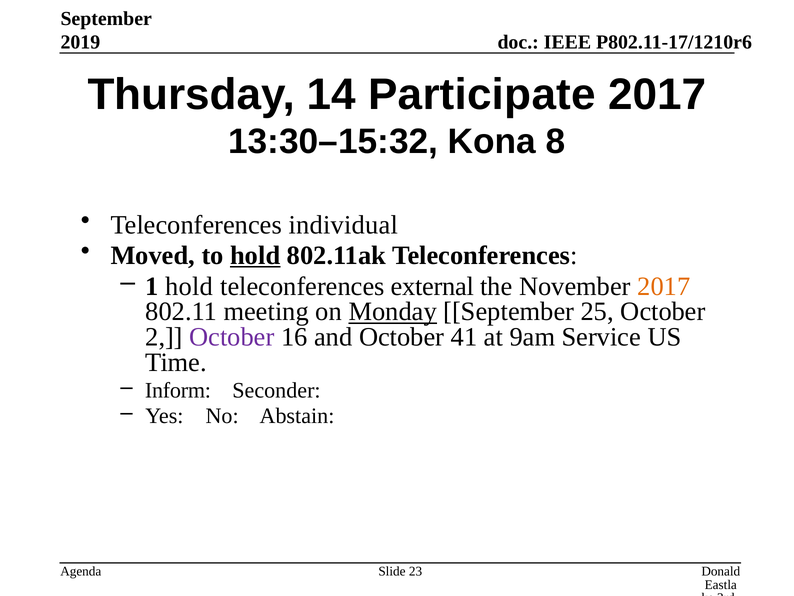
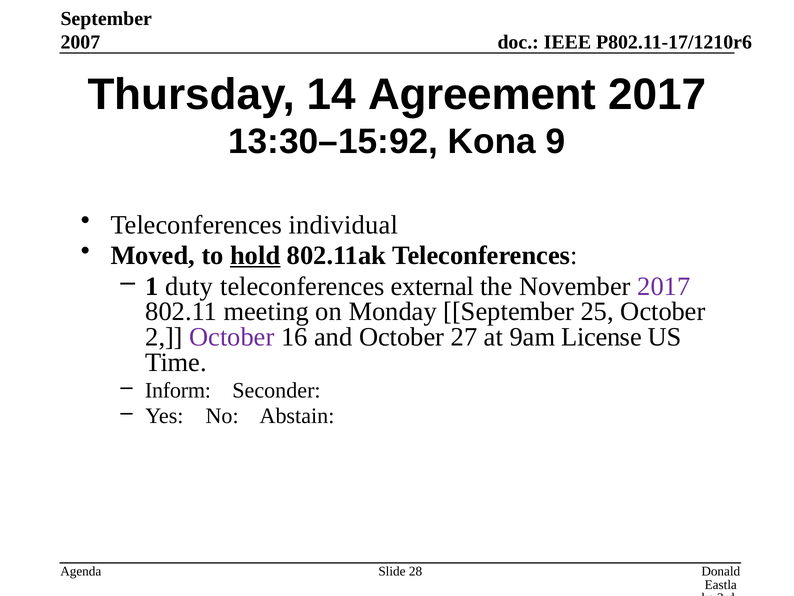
2019: 2019 -> 2007
Participate: Participate -> Agreement
13:30–15:32: 13:30–15:32 -> 13:30–15:92
8: 8 -> 9
1 hold: hold -> duty
2017 at (664, 286) colour: orange -> purple
Monday underline: present -> none
41: 41 -> 27
Service: Service -> License
23: 23 -> 28
